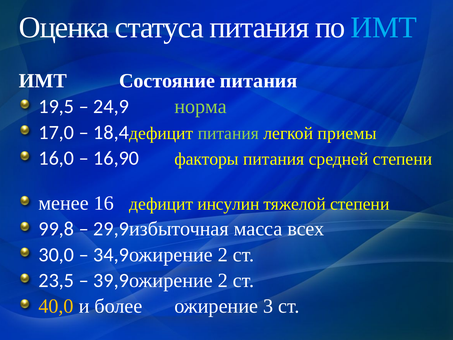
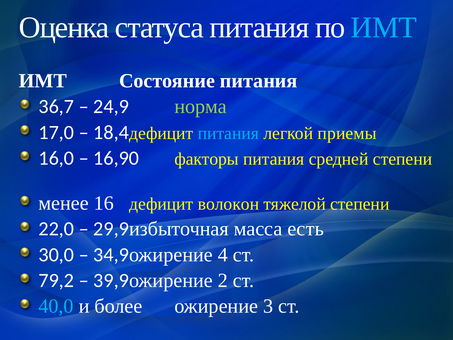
19,5: 19,5 -> 36,7
питания at (228, 133) colour: light green -> light blue
инсулин: инсулин -> волокон
99,8: 99,8 -> 22,0
всех: всех -> есть
2 at (223, 255): 2 -> 4
23,5: 23,5 -> 79,2
40,0 colour: yellow -> light blue
